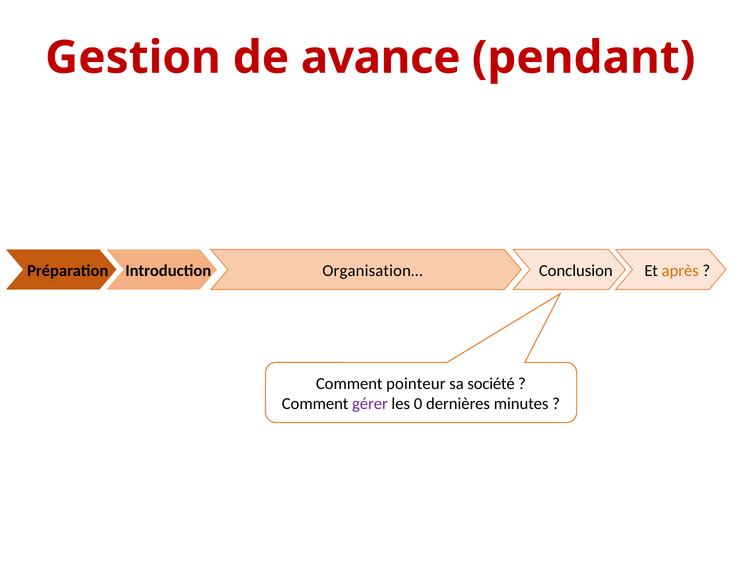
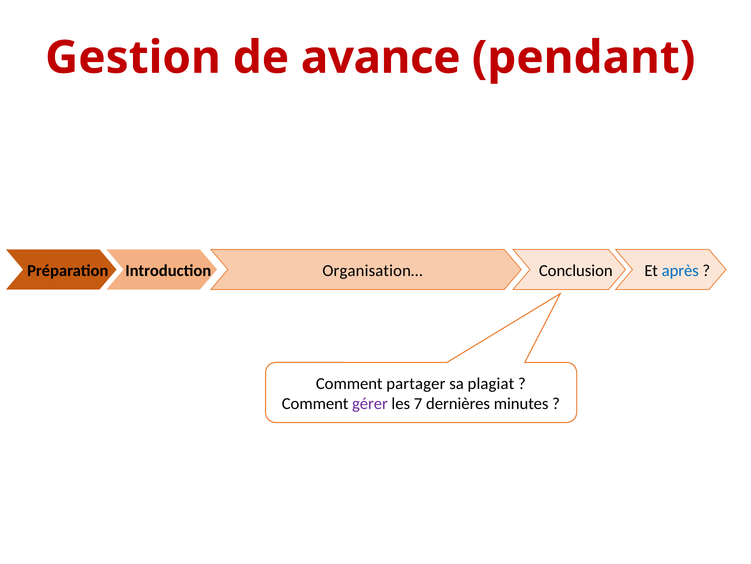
après colour: orange -> blue
pointeur: pointeur -> partager
société: société -> plagiat
0: 0 -> 7
